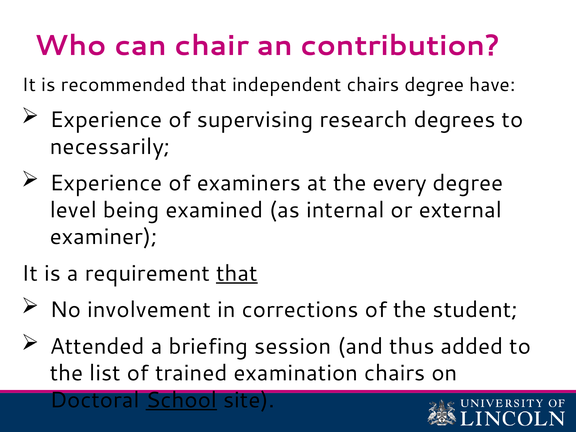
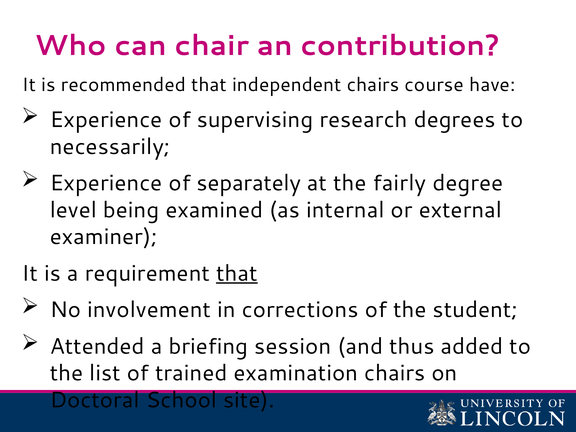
chairs degree: degree -> course
examiners: examiners -> separately
every: every -> fairly
School underline: present -> none
